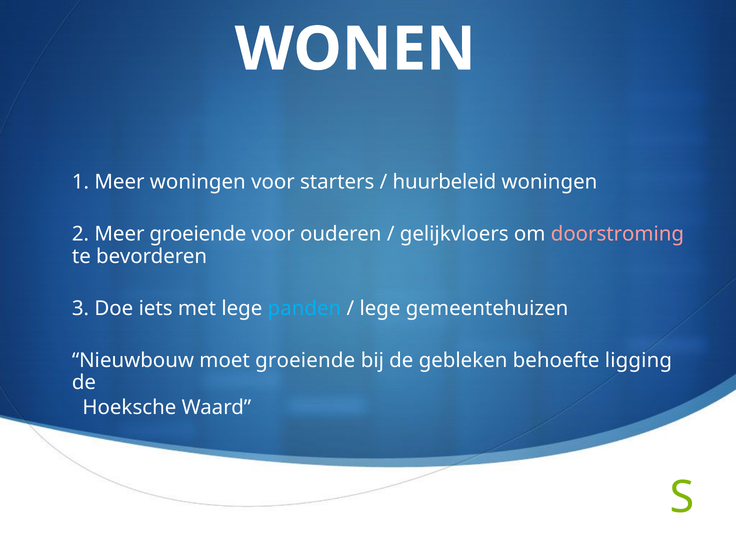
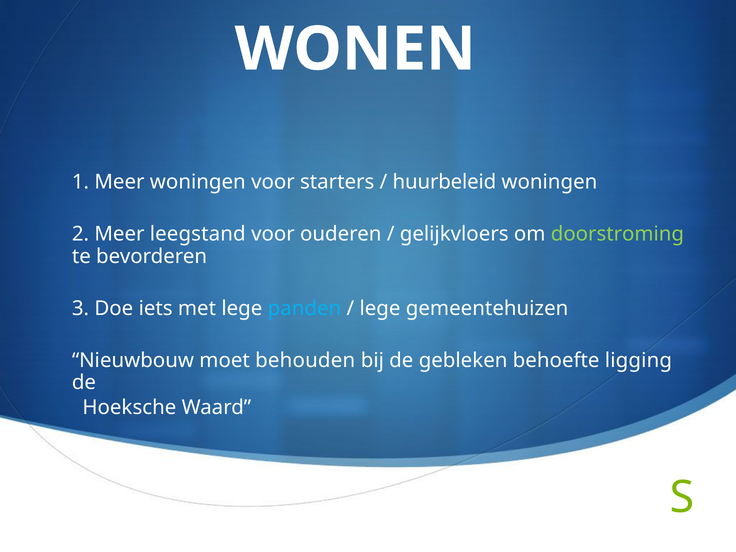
Meer groeiende: groeiende -> leegstand
doorstroming colour: pink -> light green
moet groeiende: groeiende -> behouden
